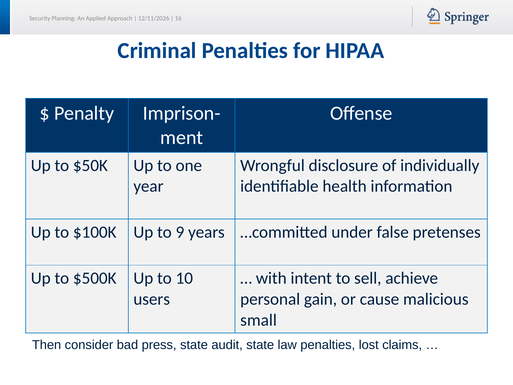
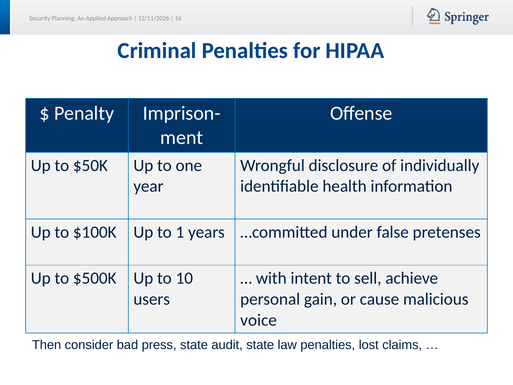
9: 9 -> 1
small: small -> voice
